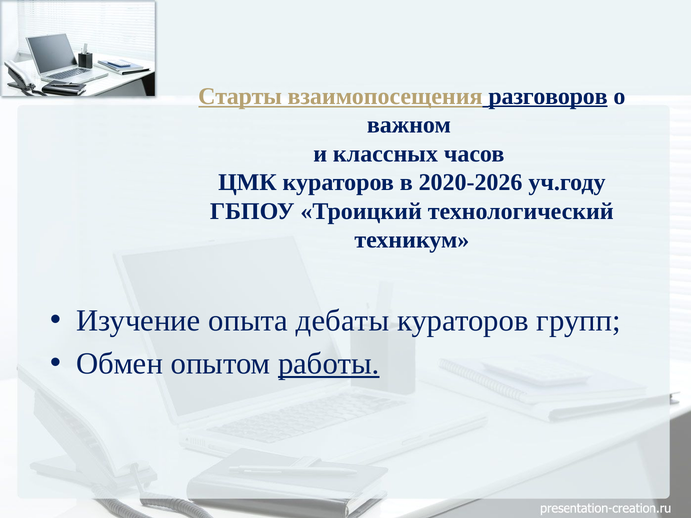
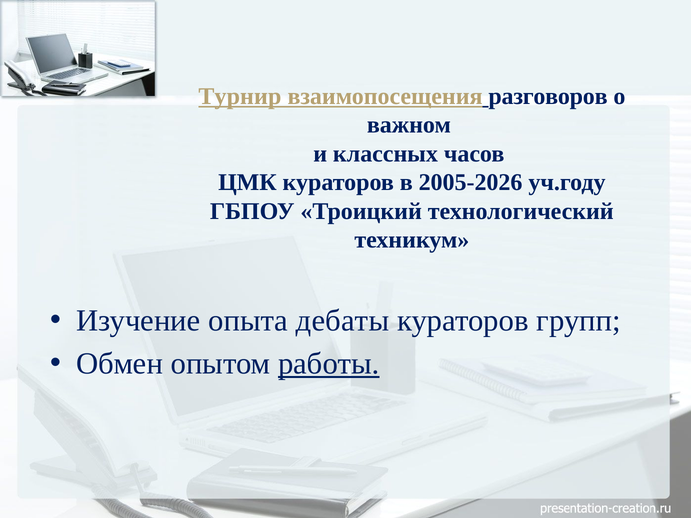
Старты: Старты -> Турнир
разговоров underline: present -> none
2020-2026: 2020-2026 -> 2005-2026
